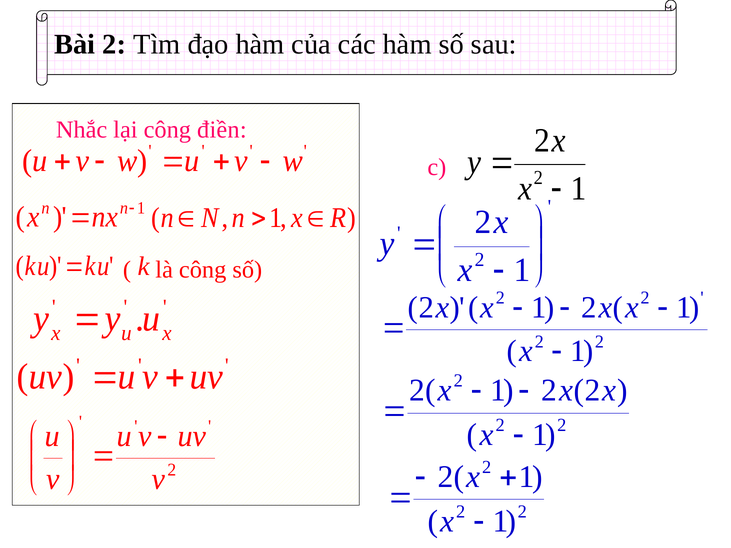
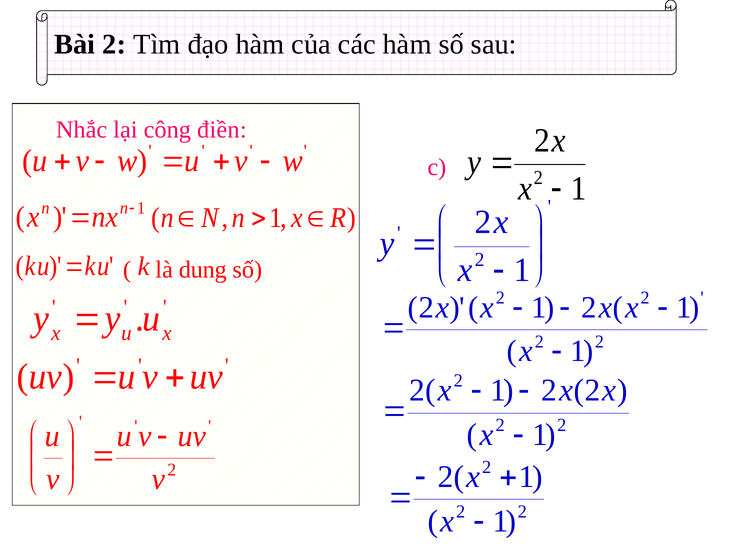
là công: công -> dung
